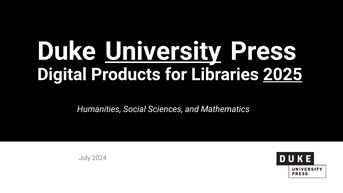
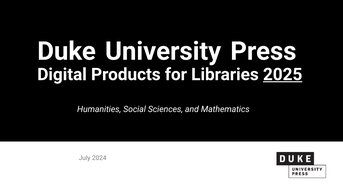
University underline: present -> none
